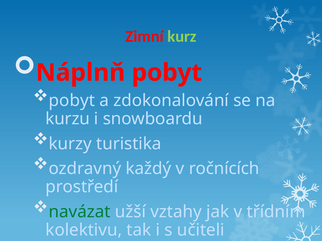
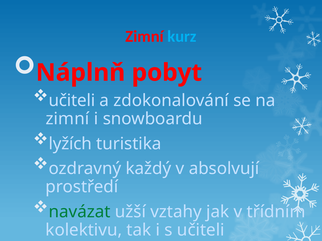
kurz colour: light green -> light blue
pobyt at (72, 101): pobyt -> učiteli
kurzu at (68, 119): kurzu -> zimní
kurzy: kurzy -> lyžích
ročnících: ročnících -> absolvují
